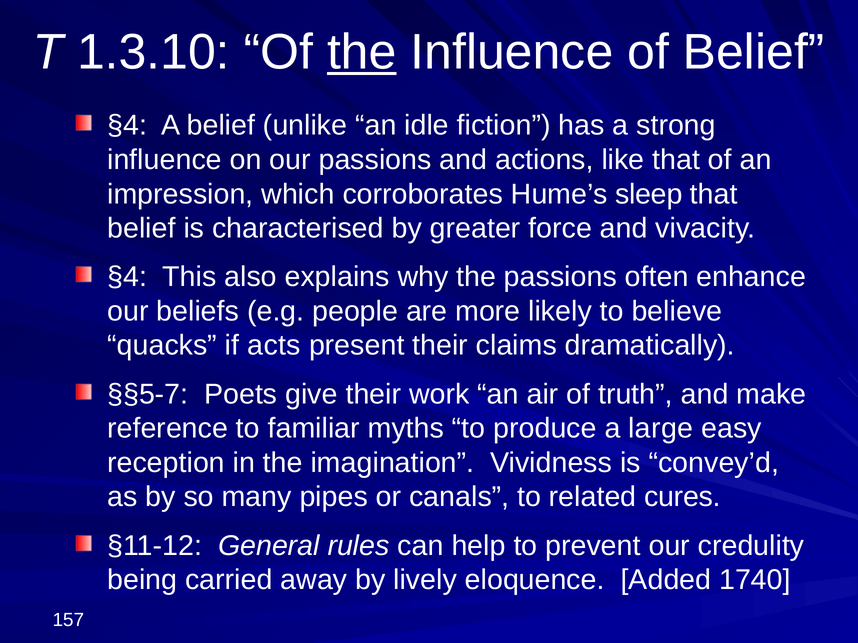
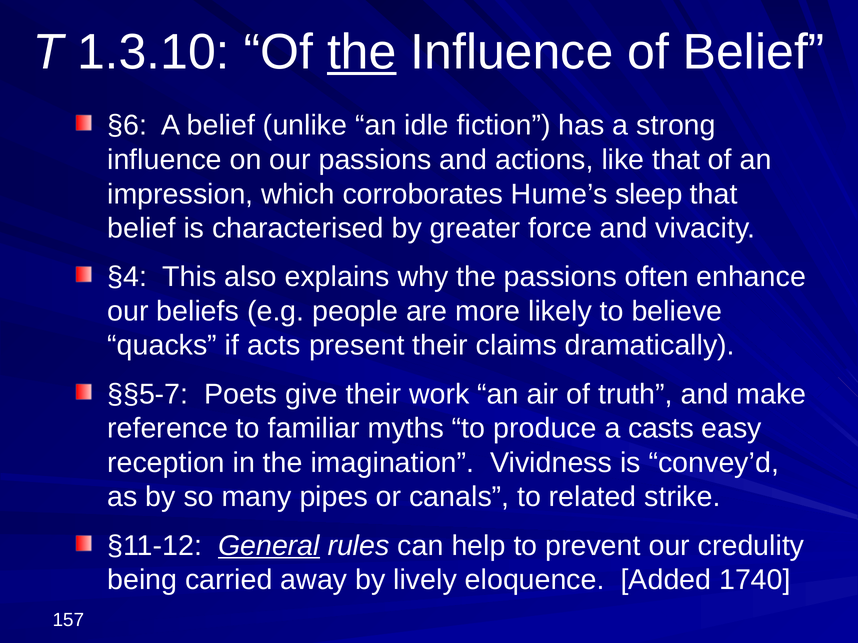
§4 at (127, 126): §4 -> §6
large: large -> casts
cures: cures -> strike
General underline: none -> present
